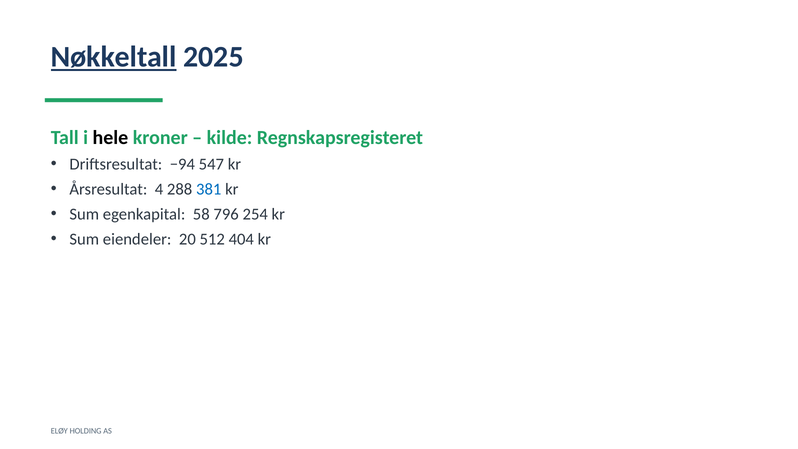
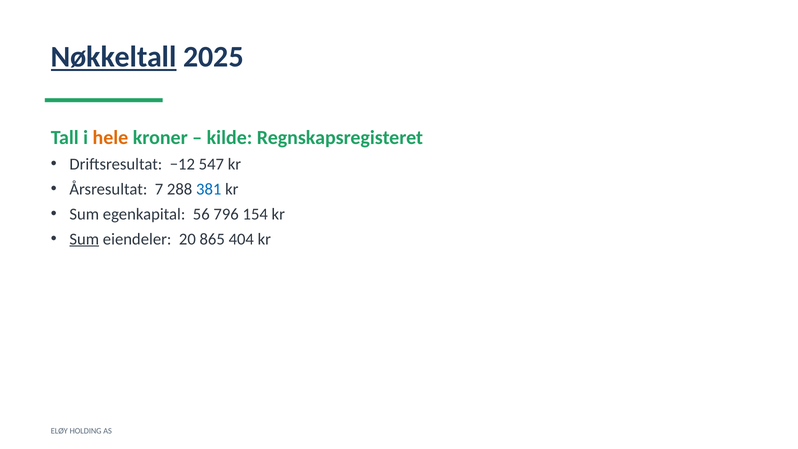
hele colour: black -> orange
−94: −94 -> −12
4: 4 -> 7
58: 58 -> 56
254: 254 -> 154
Sum at (84, 239) underline: none -> present
512: 512 -> 865
